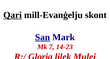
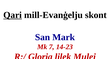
San underline: present -> none
